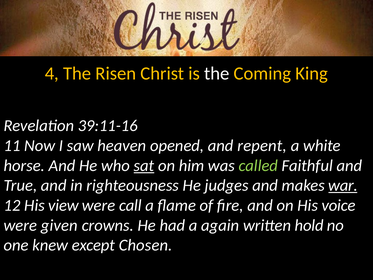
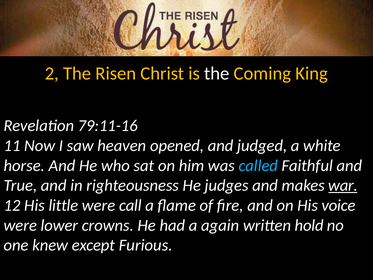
4: 4 -> 2
39:11-16: 39:11-16 -> 79:11-16
repent: repent -> judged
sat underline: present -> none
called colour: light green -> light blue
view: view -> little
given: given -> lower
Chosen: Chosen -> Furious
